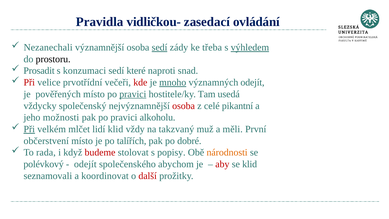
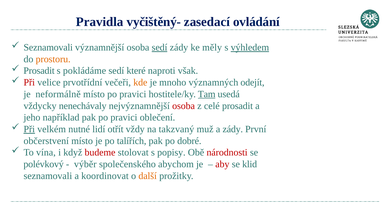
vidličkou-: vidličkou- -> vyčištěný-
Nezanechali at (48, 47): Nezanechali -> Seznamovali
třeba: třeba -> měly
prostoru colour: black -> orange
konzumaci: konzumaci -> pokládáme
snad: snad -> však
kde colour: red -> orange
mnoho underline: present -> none
pověřených: pověřených -> neformálně
pravici at (133, 94) underline: present -> none
Tam underline: none -> present
společenský: společenský -> nenechávaly
celé pikantní: pikantní -> prosadit
možnosti: možnosti -> například
alkoholu: alkoholu -> oblečení
mlčet: mlčet -> nutné
lidí klid: klid -> otřít
a měli: měli -> zády
rada: rada -> vína
národnosti colour: orange -> red
odejít at (85, 164): odejít -> výběr
další colour: red -> orange
